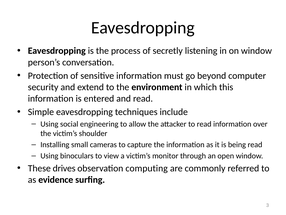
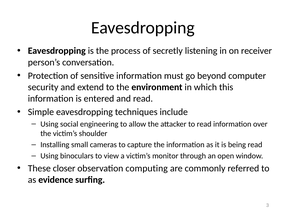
on window: window -> receiver
drives: drives -> closer
